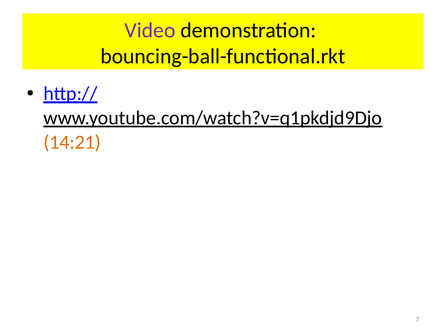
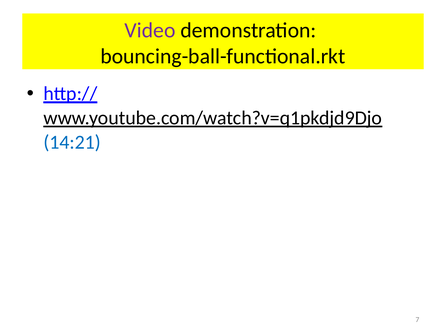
14:21 colour: orange -> blue
